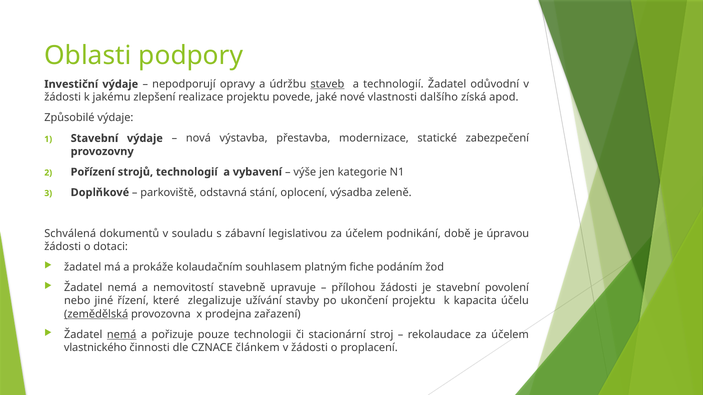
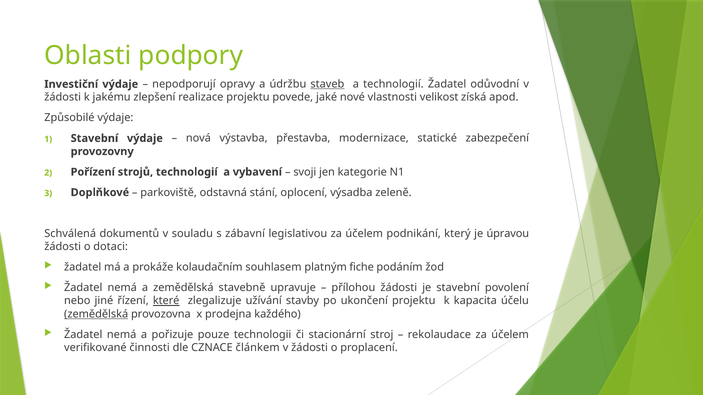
dalšího: dalšího -> velikost
výše: výše -> svoji
době: době -> který
a nemovitostí: nemovitostí -> zemědělská
které underline: none -> present
zařazení: zařazení -> každého
nemá at (122, 335) underline: present -> none
vlastnického: vlastnického -> verifikované
